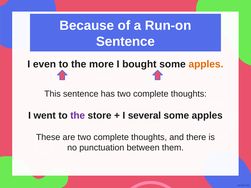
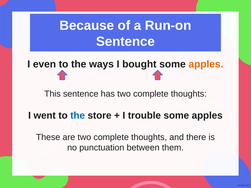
more: more -> ways
the at (78, 116) colour: purple -> blue
several: several -> trouble
